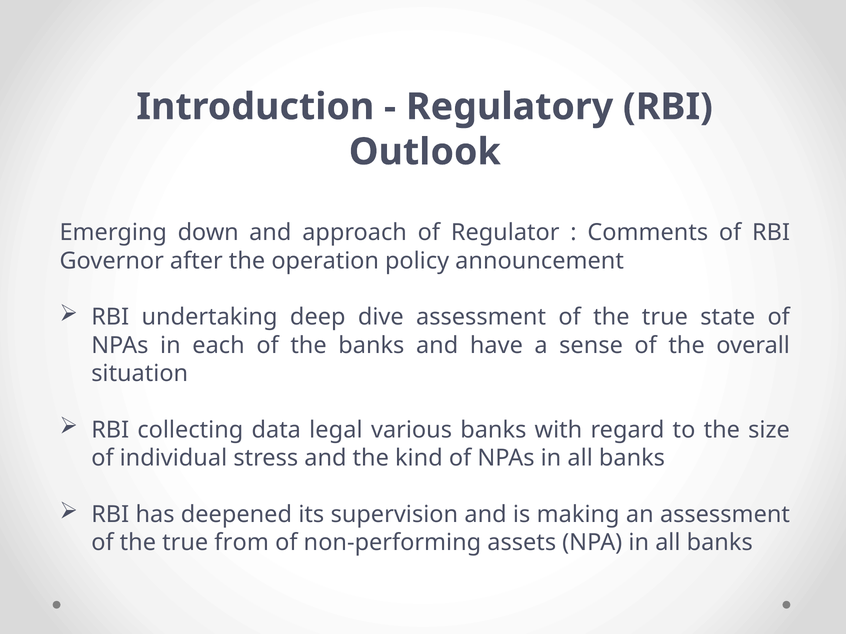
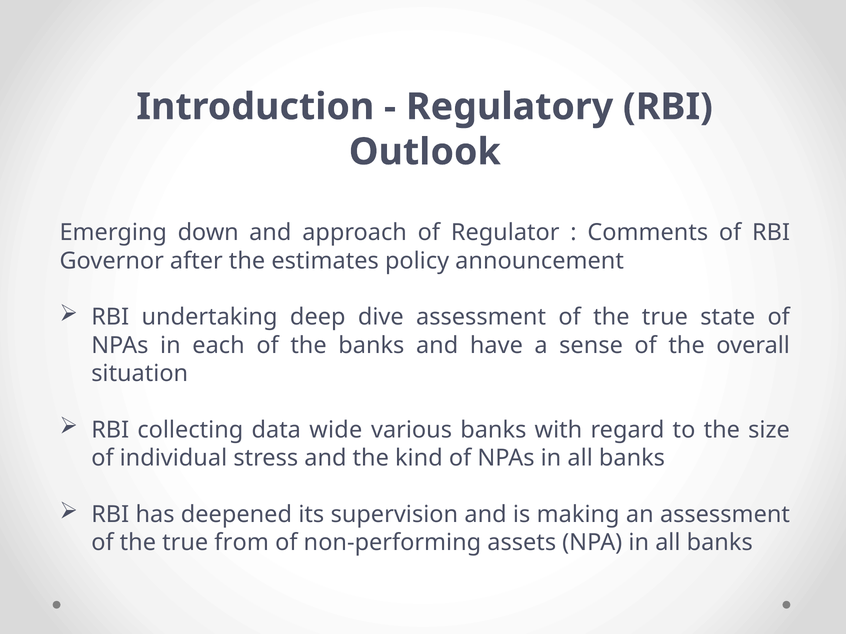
operation: operation -> estimates
legal: legal -> wide
